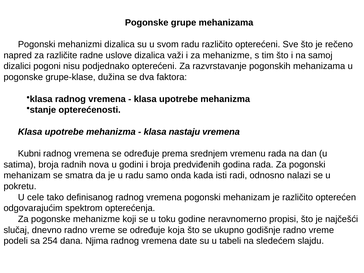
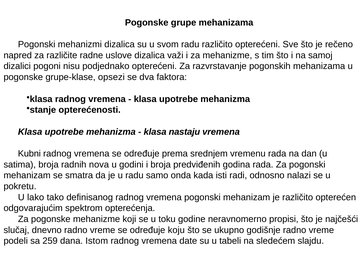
dužina: dužina -> opsezi
cele: cele -> lako
koja: koja -> koju
254: 254 -> 259
Njima: Njima -> Istom
